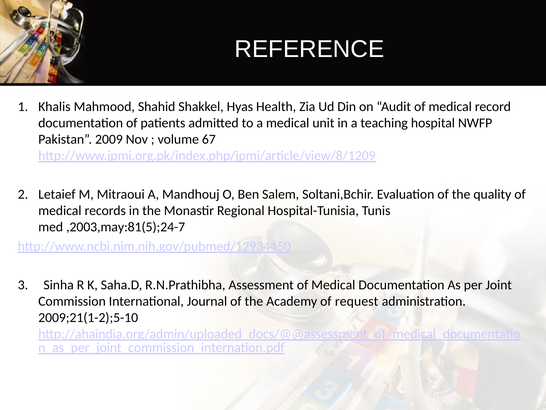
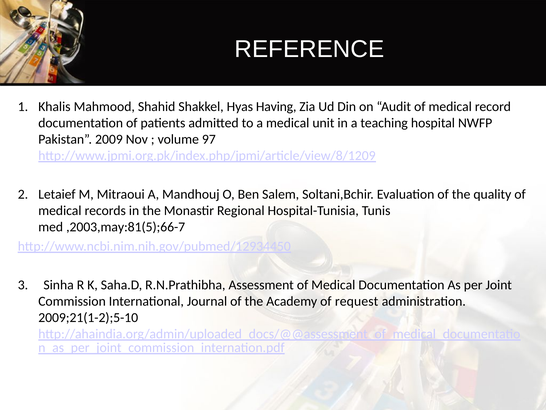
Health: Health -> Having
67: 67 -> 97
,2003,may:81(5);24-7: ,2003,may:81(5);24-7 -> ,2003,may:81(5);66-7
